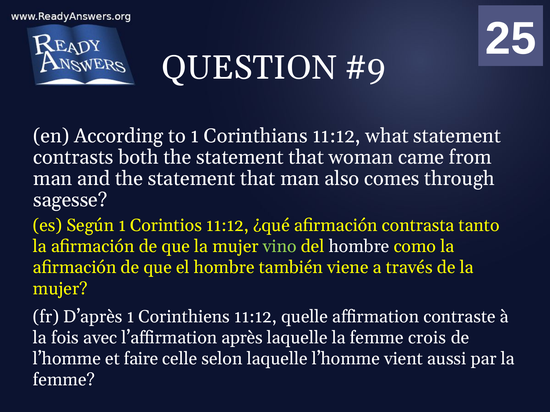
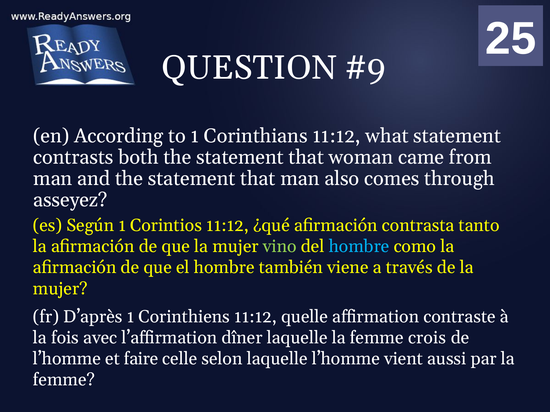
sagesse: sagesse -> asseyez
hombre at (359, 247) colour: white -> light blue
après: après -> dîner
